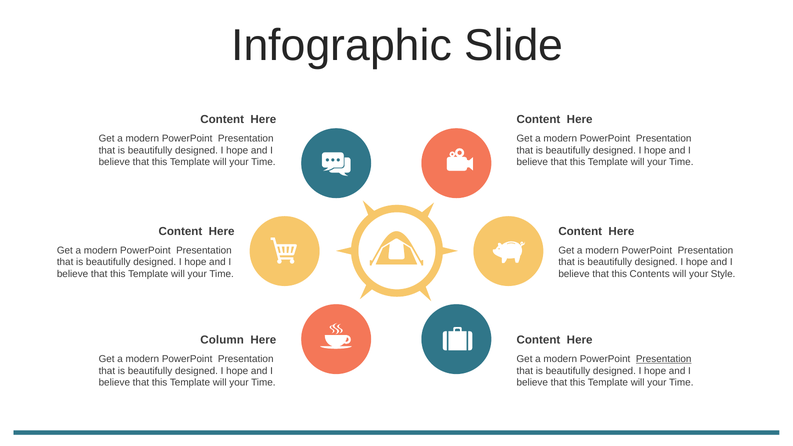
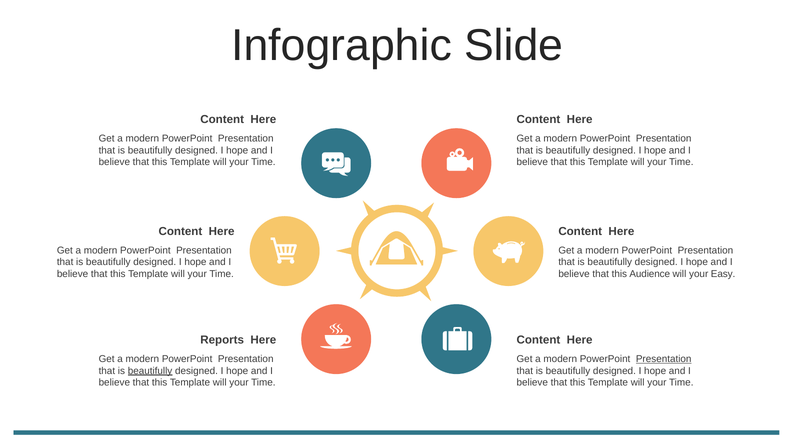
Contents: Contents -> Audience
Style: Style -> Easy
Column: Column -> Reports
beautifully at (150, 371) underline: none -> present
